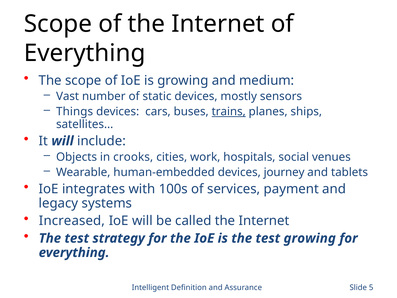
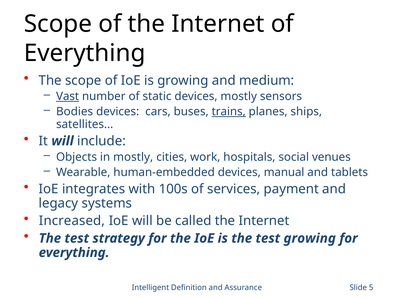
Vast underline: none -> present
Things: Things -> Bodies
in crooks: crooks -> mostly
journey: journey -> manual
